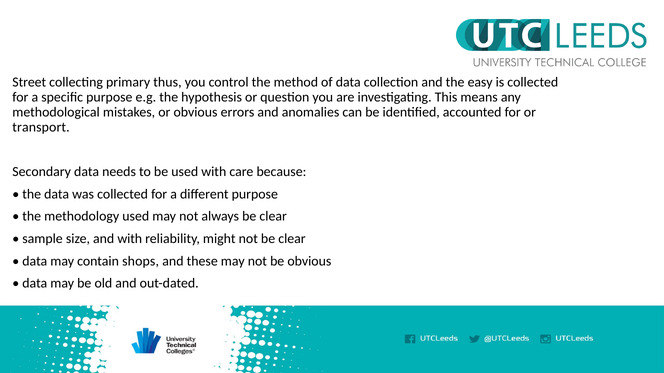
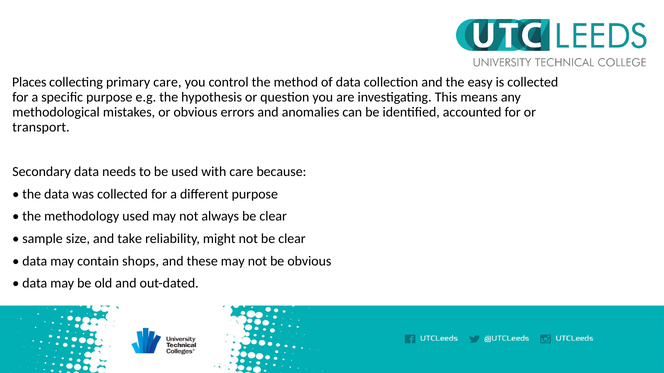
Street: Street -> Places
primary thus: thus -> care
and with: with -> take
